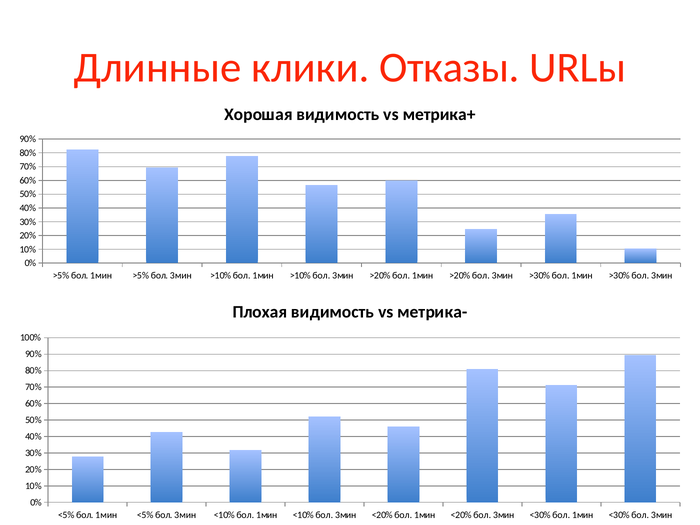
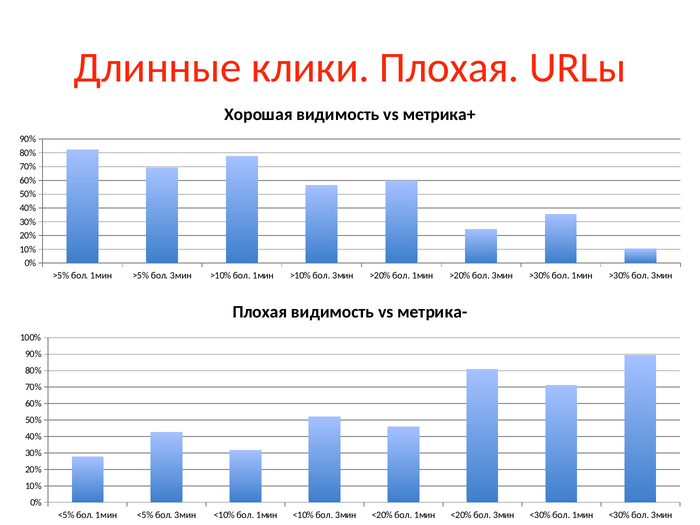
клики Отказы: Отказы -> Плохая
